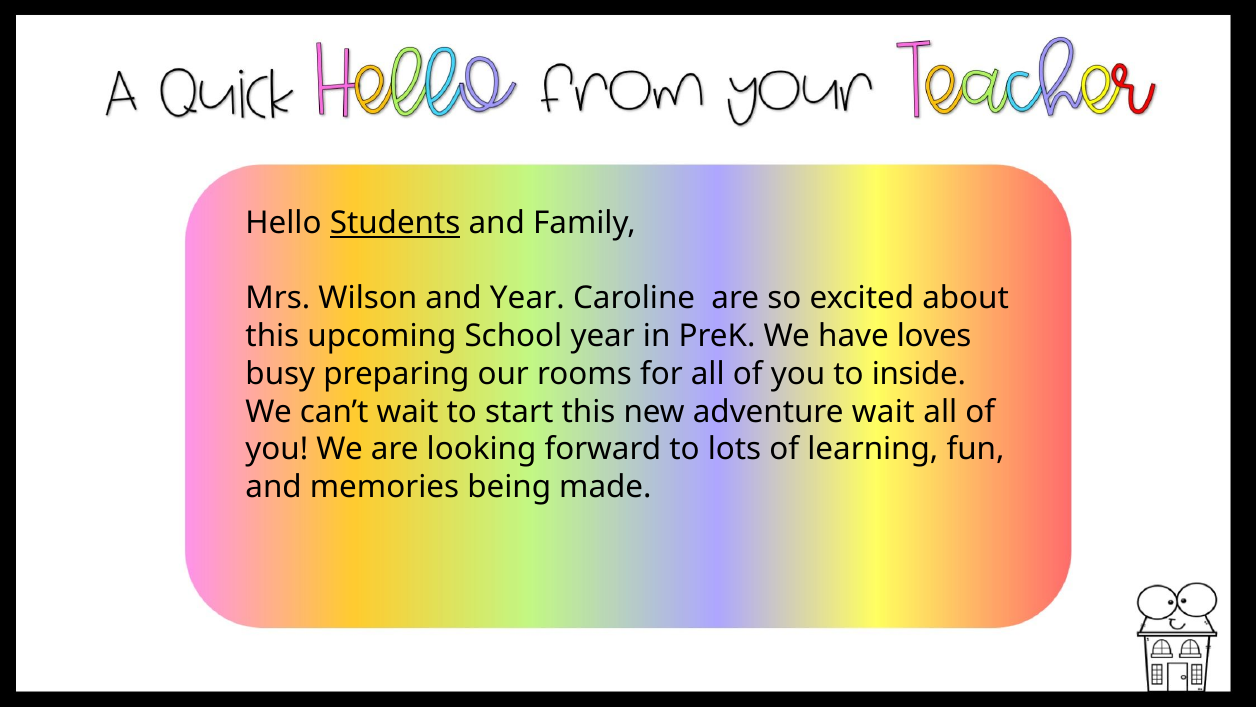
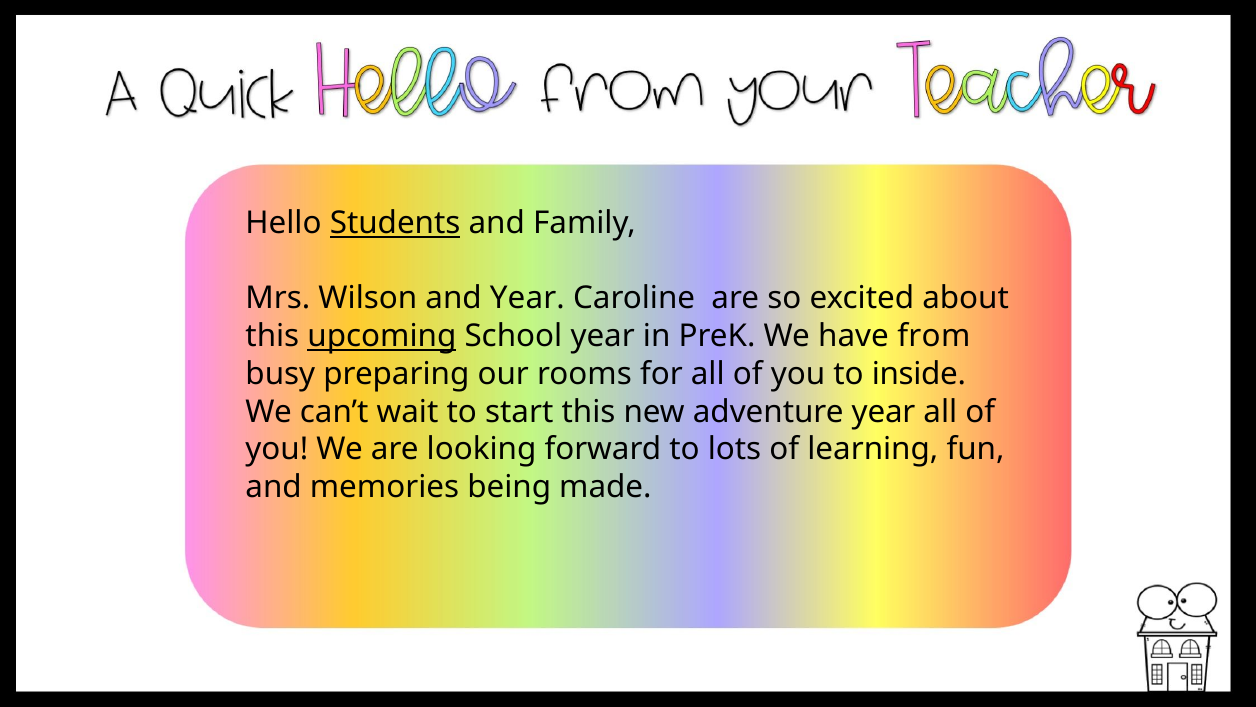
upcoming underline: none -> present
loves: loves -> from
adventure wait: wait -> year
